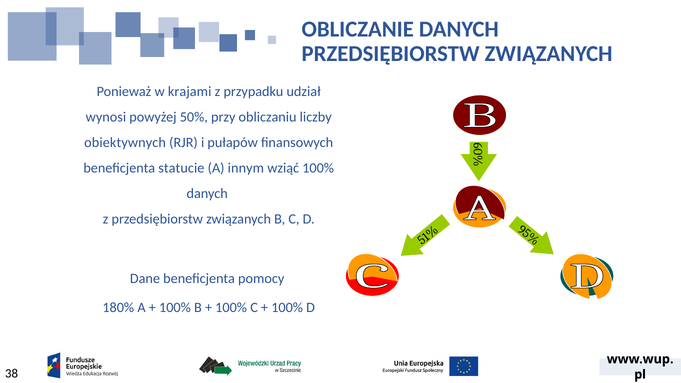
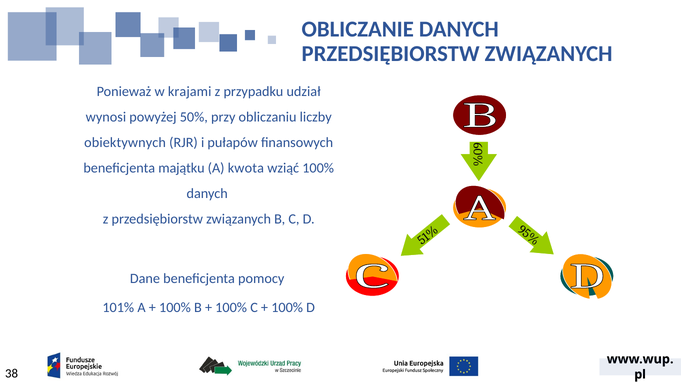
statucie: statucie -> majątku
innym: innym -> kwota
180%: 180% -> 101%
